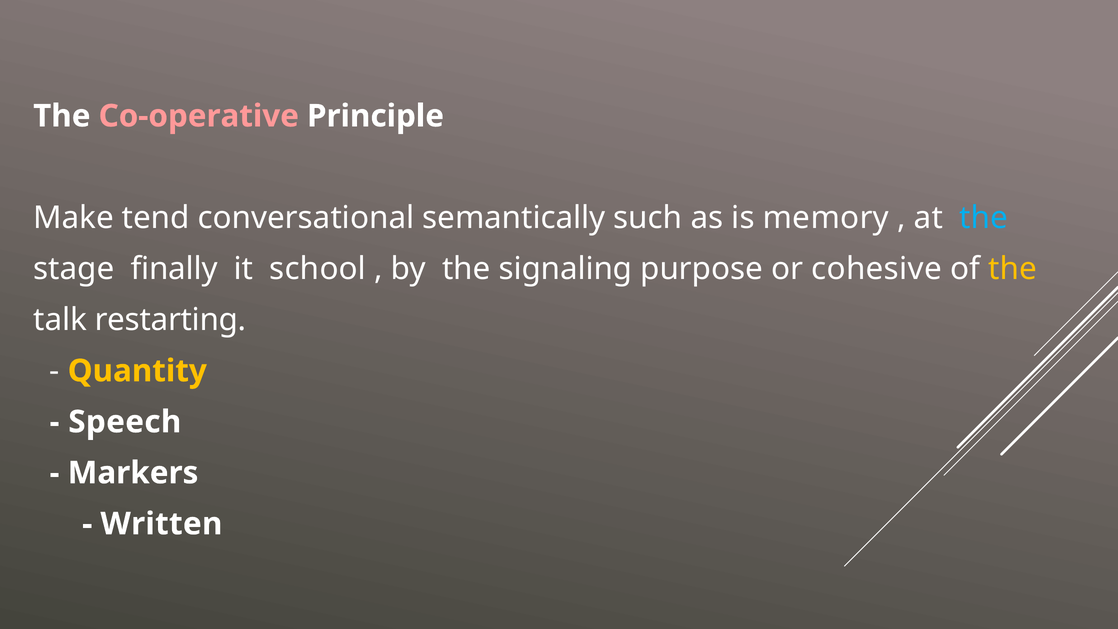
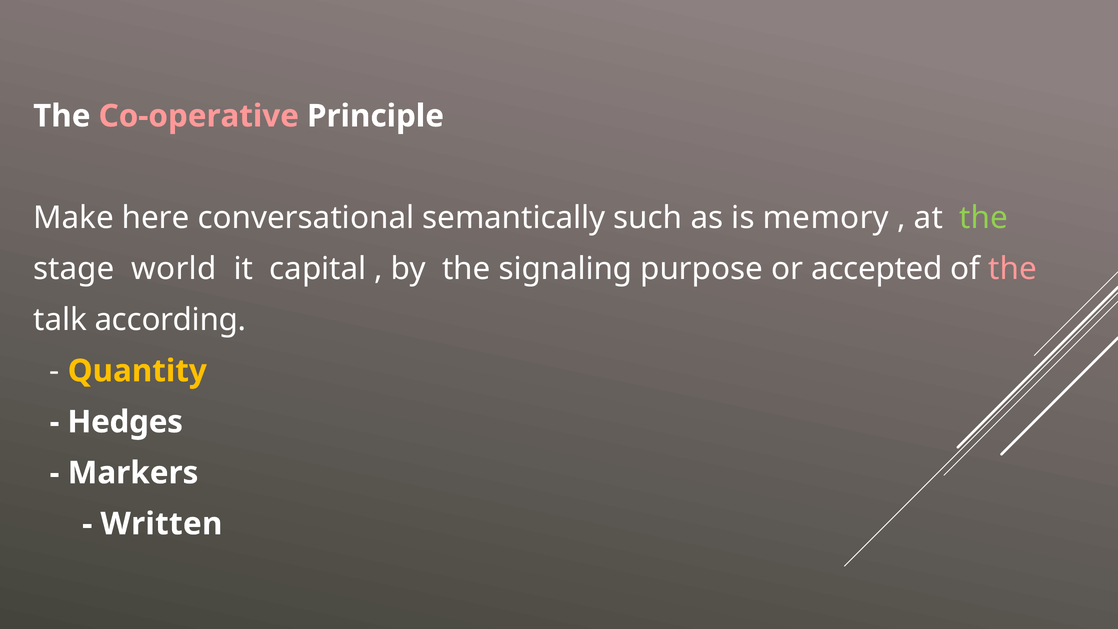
tend: tend -> here
the at (984, 218) colour: light blue -> light green
finally: finally -> world
school: school -> capital
cohesive: cohesive -> accepted
the at (1012, 269) colour: yellow -> pink
restarting: restarting -> according
Speech: Speech -> Hedges
